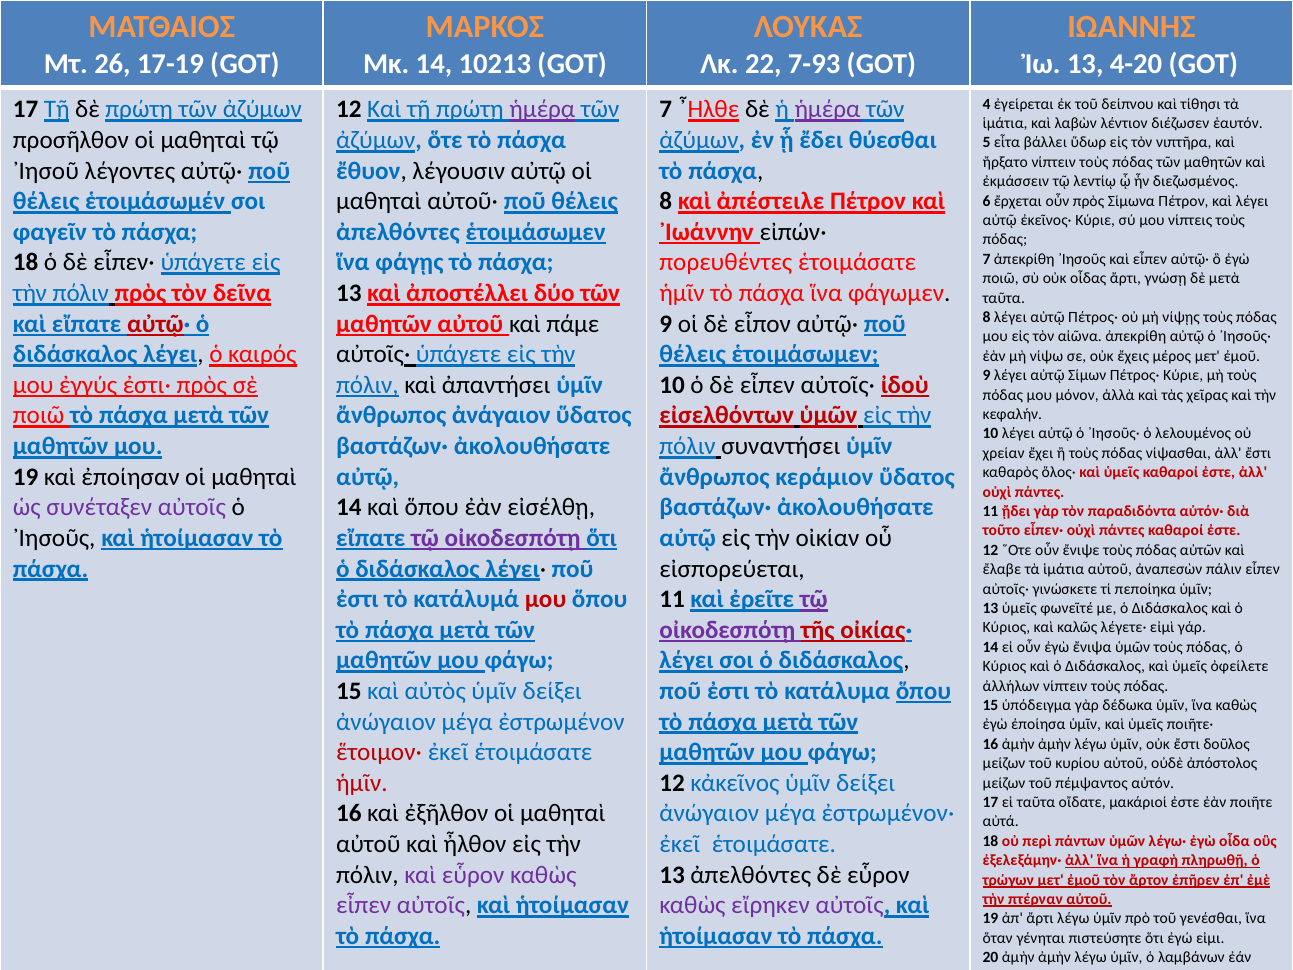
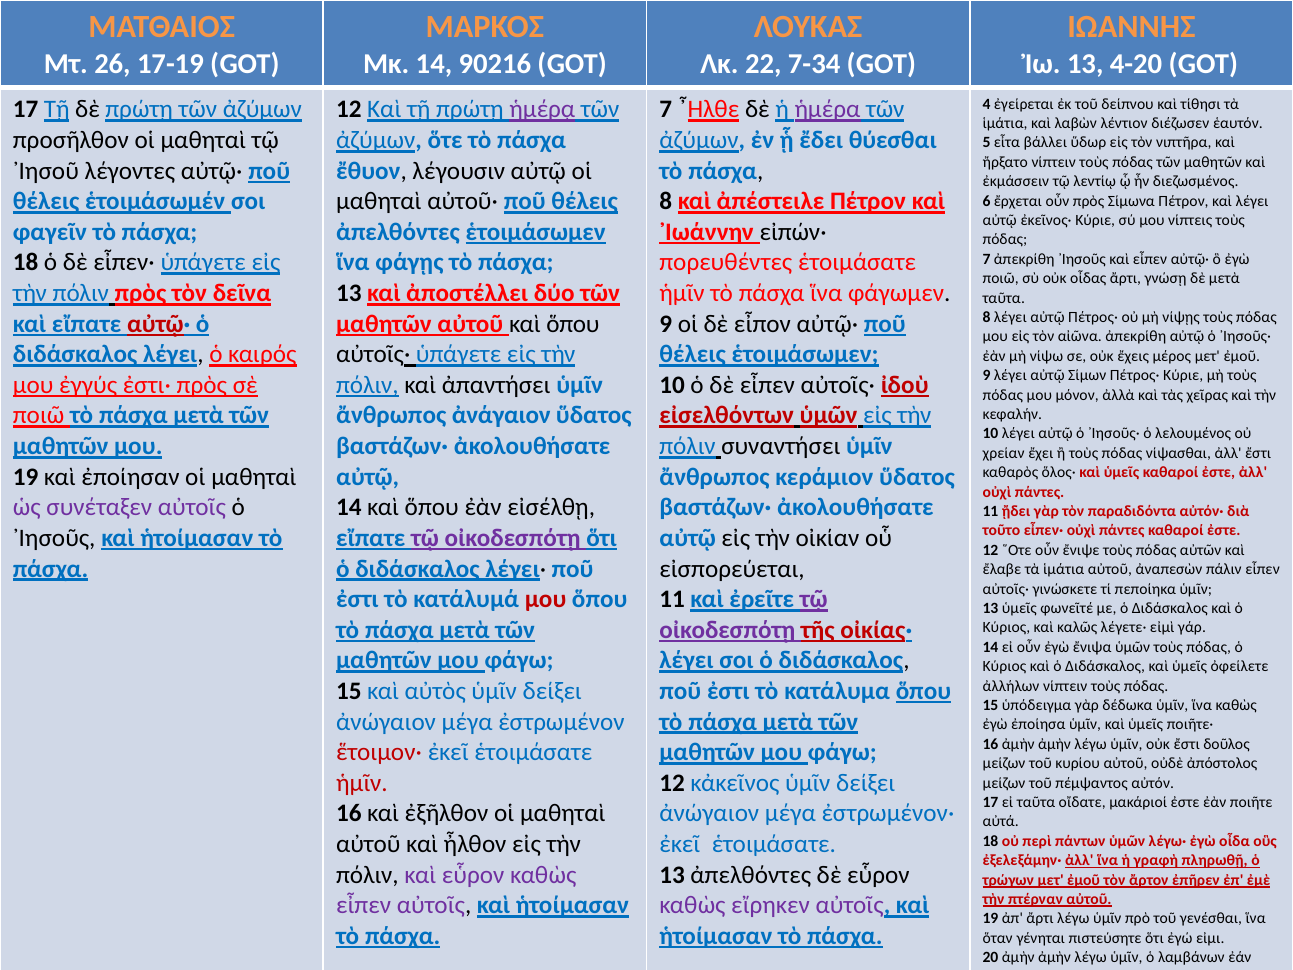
10213: 10213 -> 90216
7-93: 7-93 -> 7-34
αὐτοῦ καὶ πάμε: πάμε -> ὅπου
